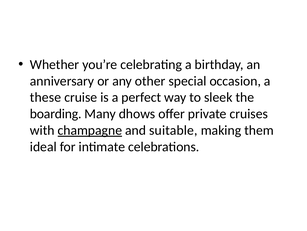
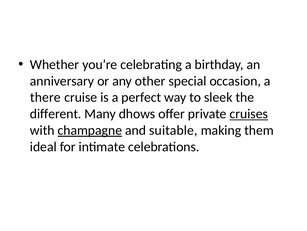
these: these -> there
boarding: boarding -> different
cruises underline: none -> present
